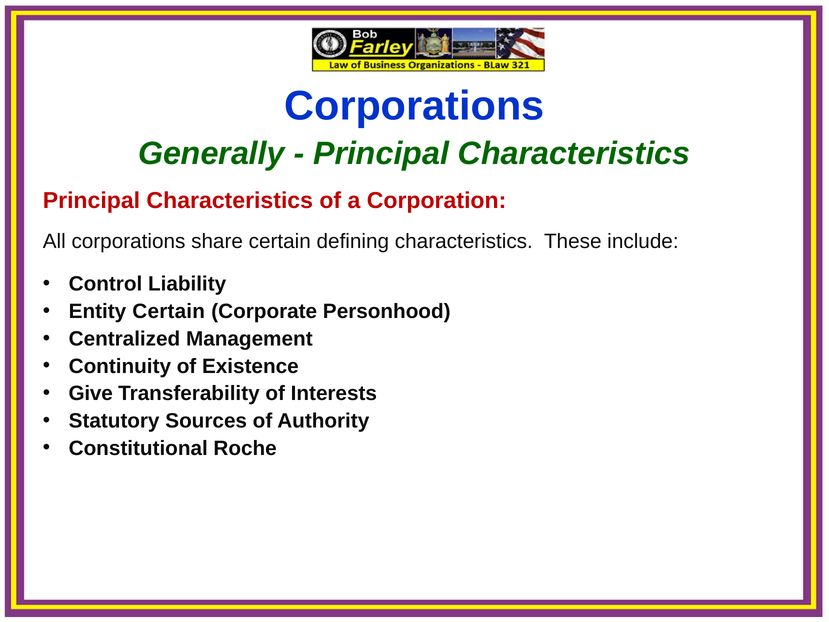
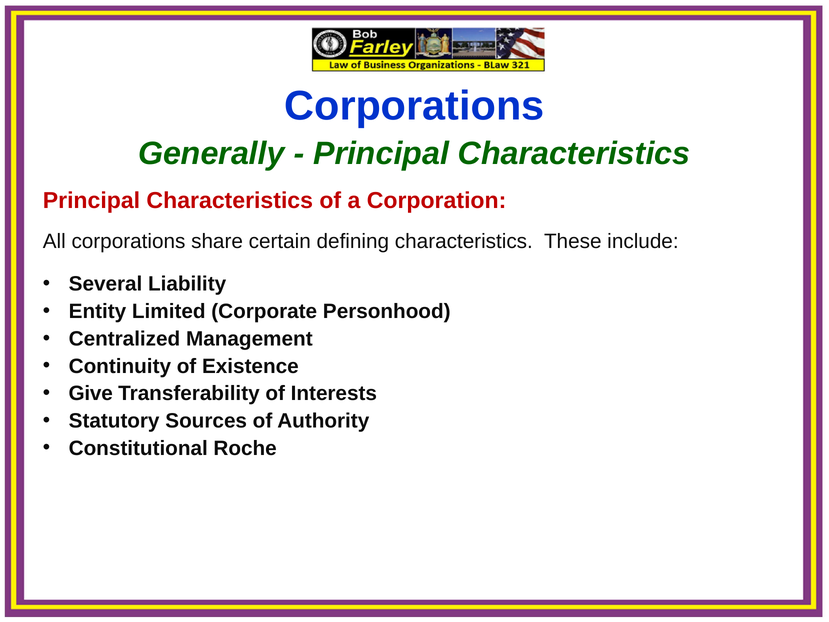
Control: Control -> Several
Entity Certain: Certain -> Limited
